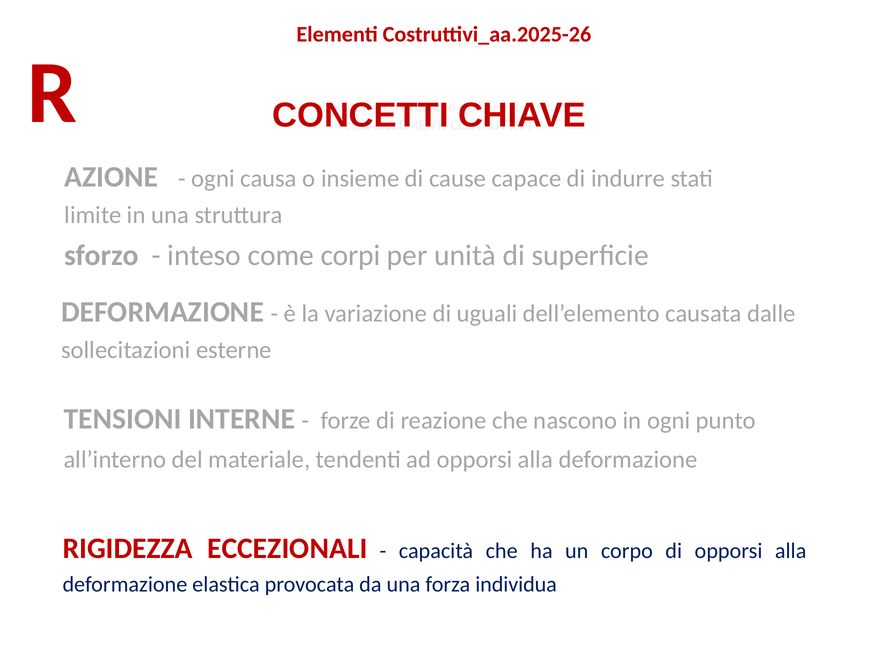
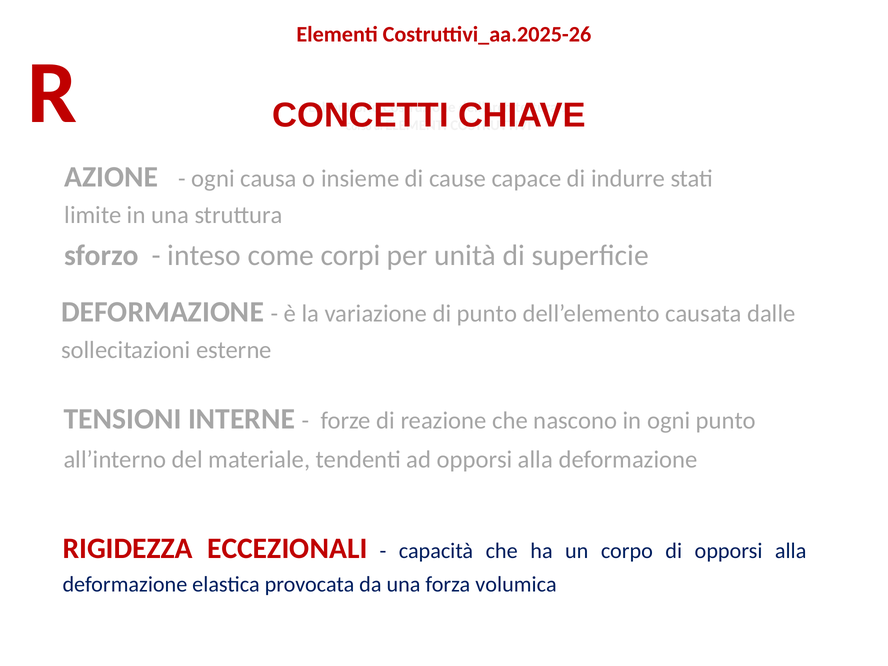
di uguali: uguali -> punto
individua: individua -> volumica
